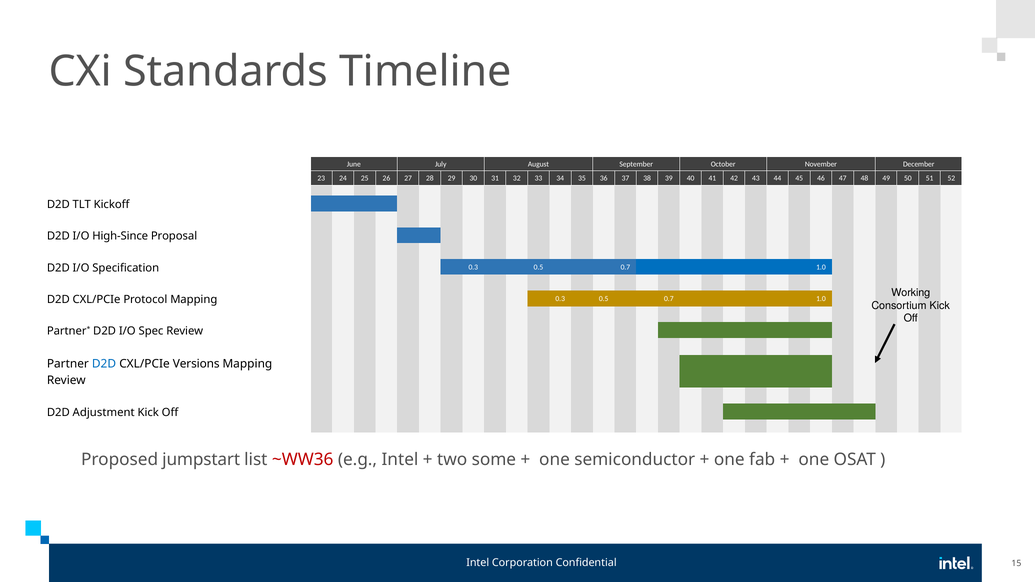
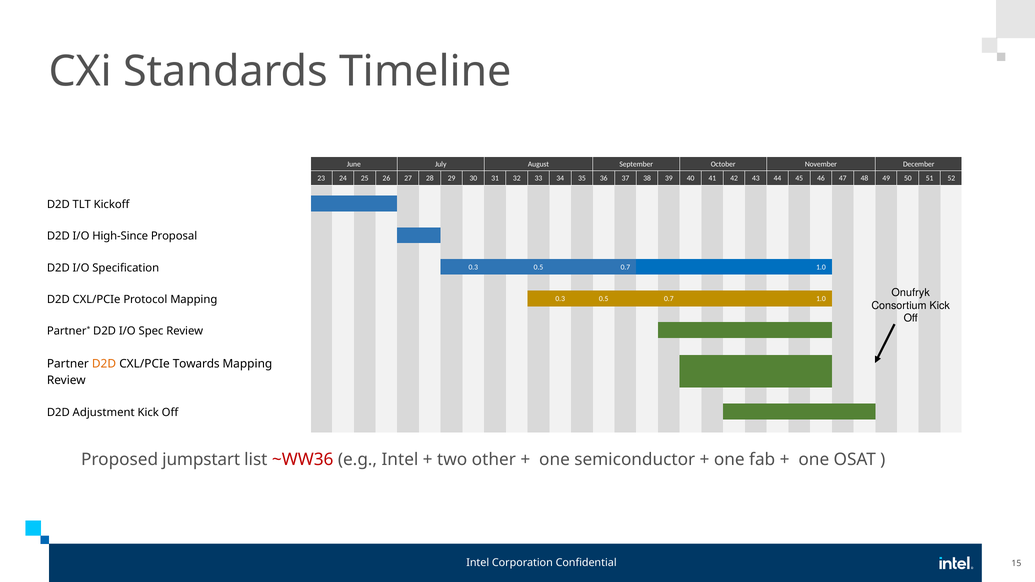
Working: Working -> Onufryk
D2D at (104, 364) colour: blue -> orange
Versions: Versions -> Towards
some: some -> other
